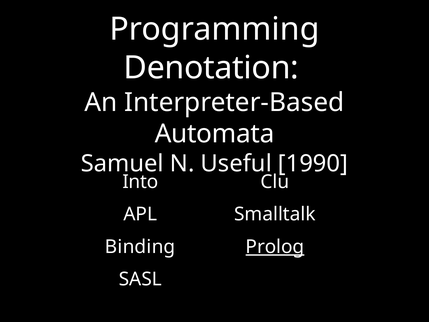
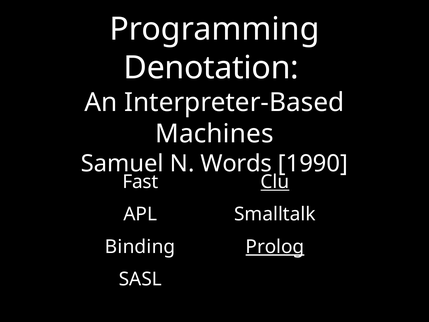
Automata: Automata -> Machines
Useful: Useful -> Words
Into: Into -> Fast
Clu underline: none -> present
